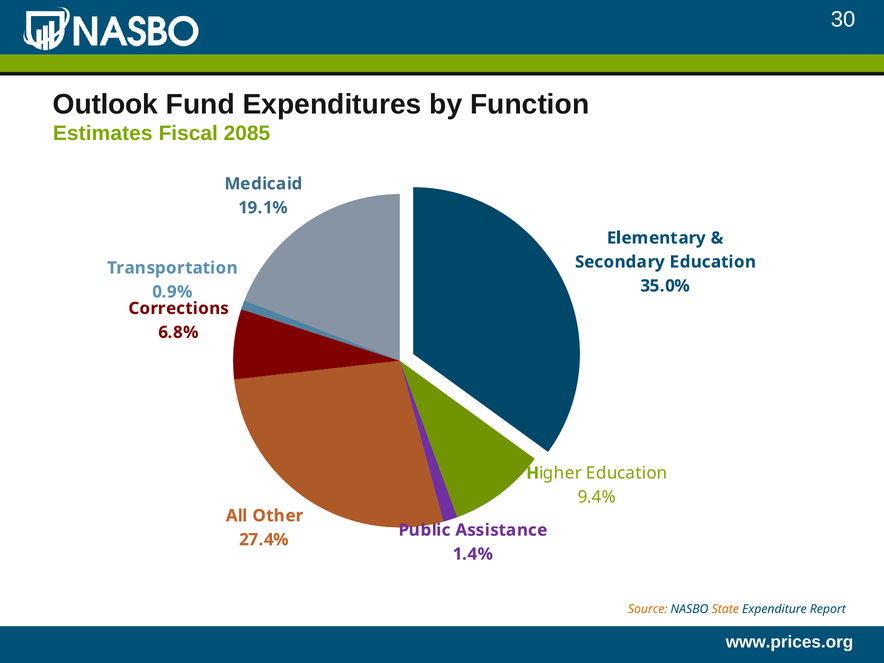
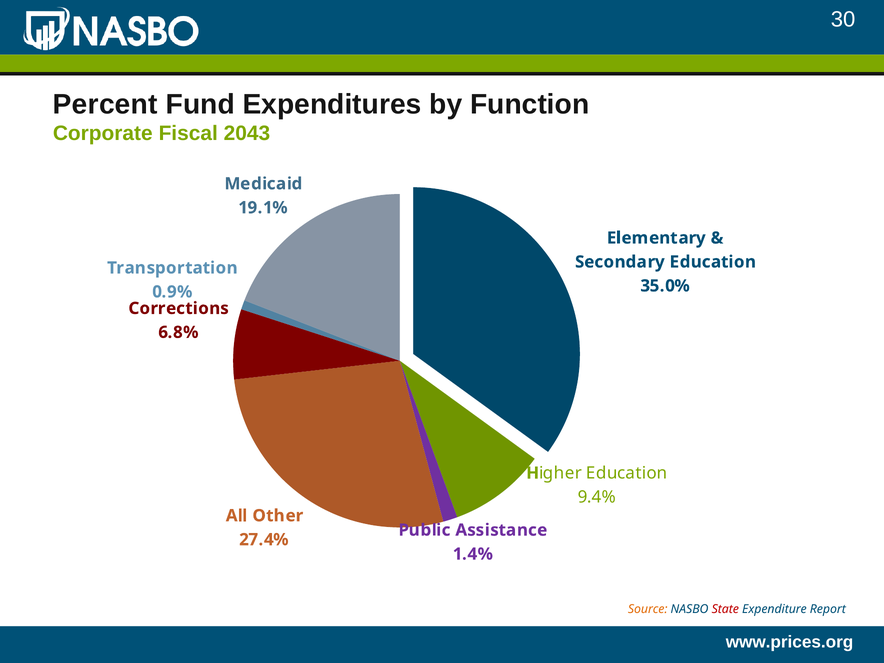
Outlook: Outlook -> Percent
Estimates: Estimates -> Corporate
2085: 2085 -> 2043
State colour: orange -> red
